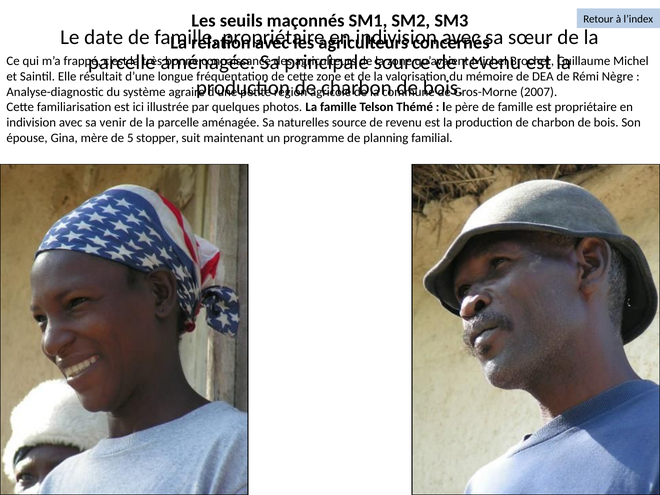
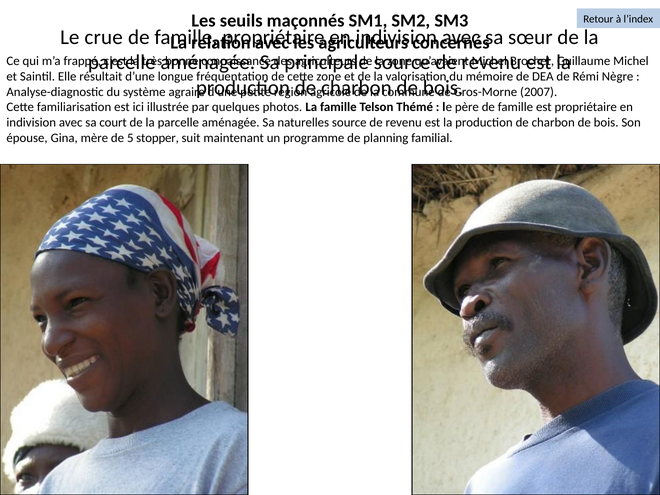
date: date -> crue
venir: venir -> court
